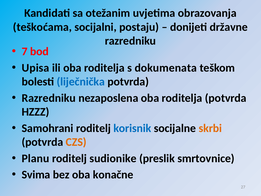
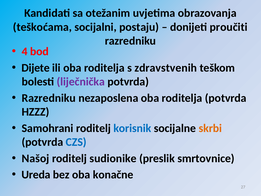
državne: državne -> proučiti
7: 7 -> 4
Upisa: Upisa -> Dijete
dokumenata: dokumenata -> zdravstvenih
liječnička colour: blue -> purple
CZS colour: orange -> blue
Planu: Planu -> Našoj
Svima: Svima -> Ureda
